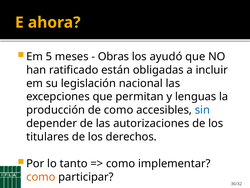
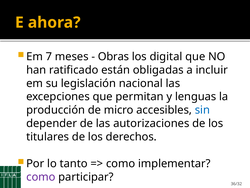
5: 5 -> 7
ayudó: ayudó -> digital
de como: como -> micro
como at (41, 176) colour: orange -> purple
